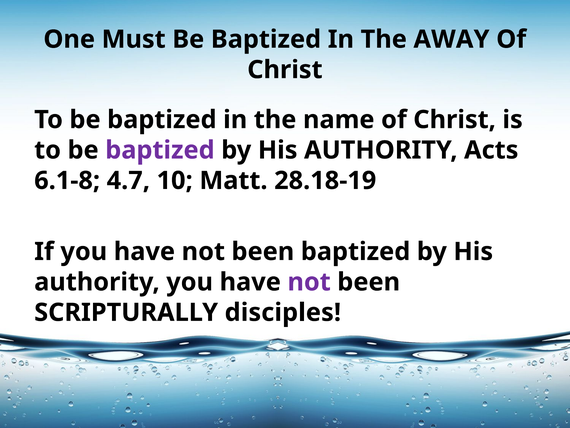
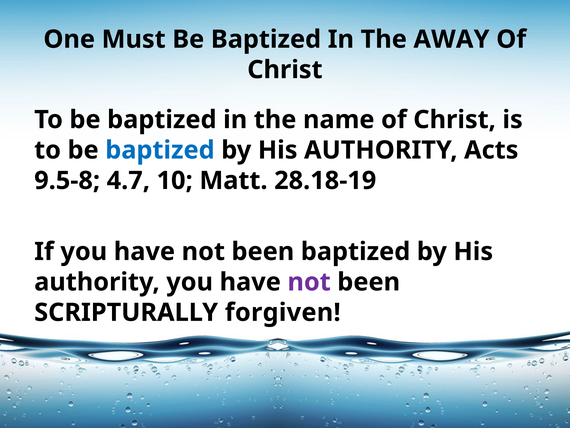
baptized at (160, 150) colour: purple -> blue
6.1-8: 6.1-8 -> 9.5-8
disciples: disciples -> forgiven
